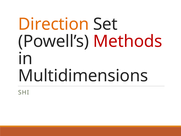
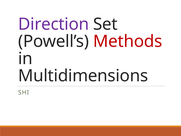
Direction colour: orange -> purple
